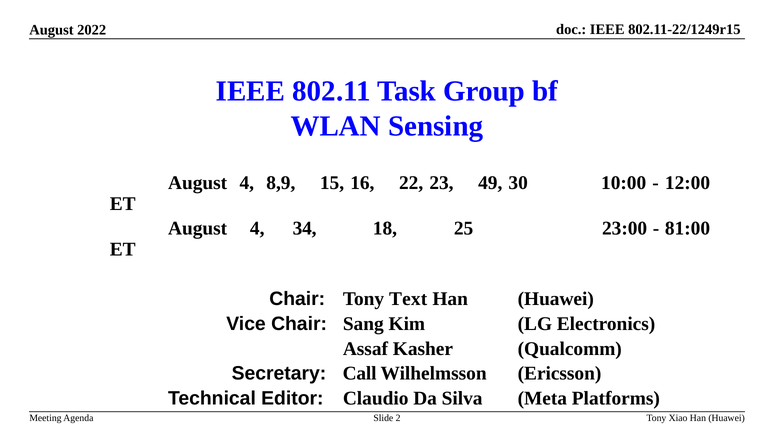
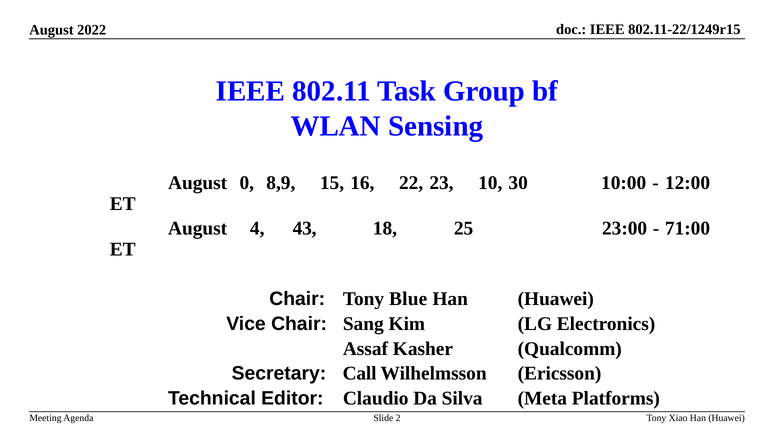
4 at (247, 183): 4 -> 0
49: 49 -> 10
34: 34 -> 43
81:00: 81:00 -> 71:00
Text: Text -> Blue
